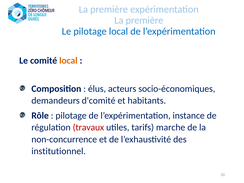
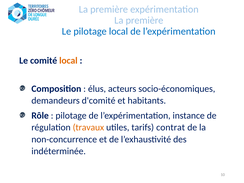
travaux colour: red -> orange
marche: marche -> contrat
institutionnel: institutionnel -> indéterminée
